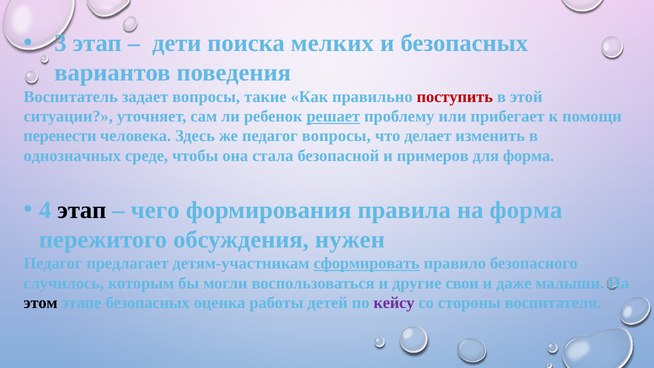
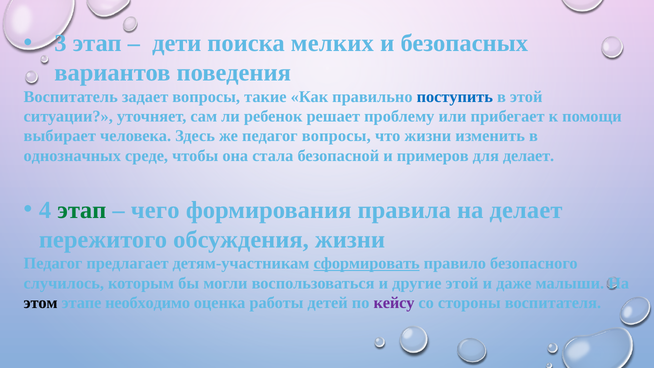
поступить colour: red -> blue
решает underline: present -> none
перенести: перенести -> выбирает
что делает: делает -> жизни
для форма: форма -> делает
этап at (82, 210) colour: black -> green
на форма: форма -> делает
обсуждения нужен: нужен -> жизни
другие свои: свои -> этой
этапе безопасных: безопасных -> необходимо
